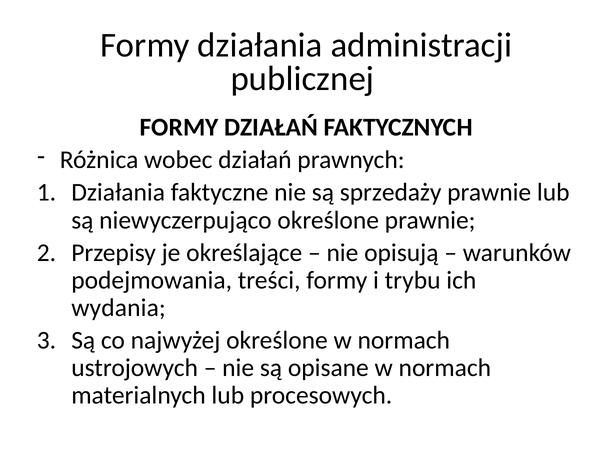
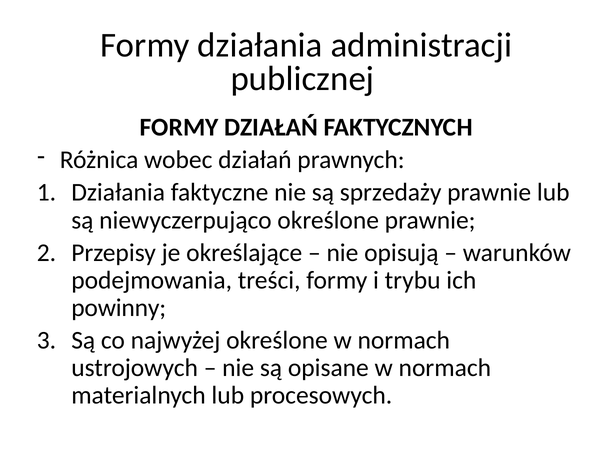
wydania: wydania -> powinny
